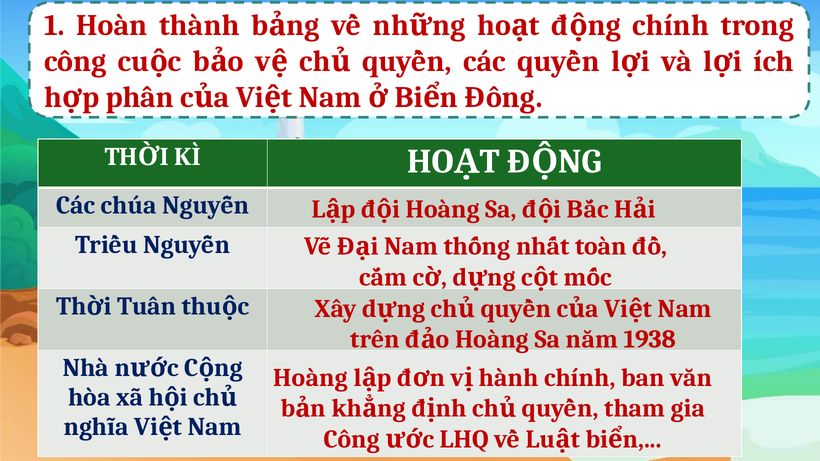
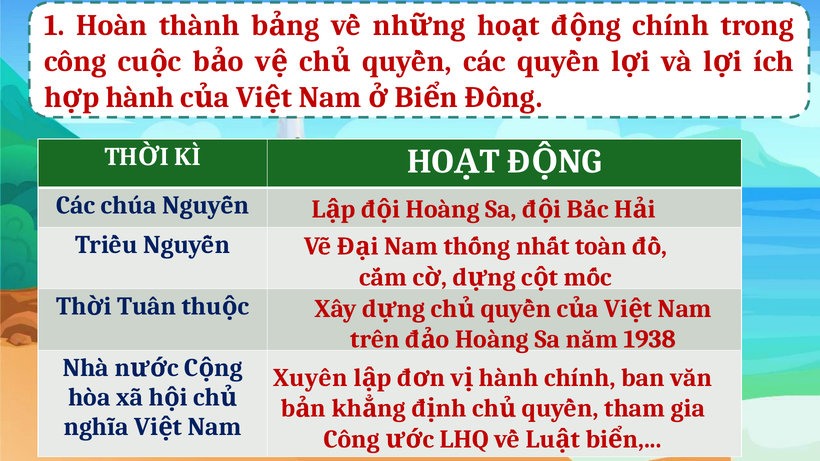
phần at (140, 97): phần -> hành
Hoàng at (311, 378): Hoàng -> Xuyên
